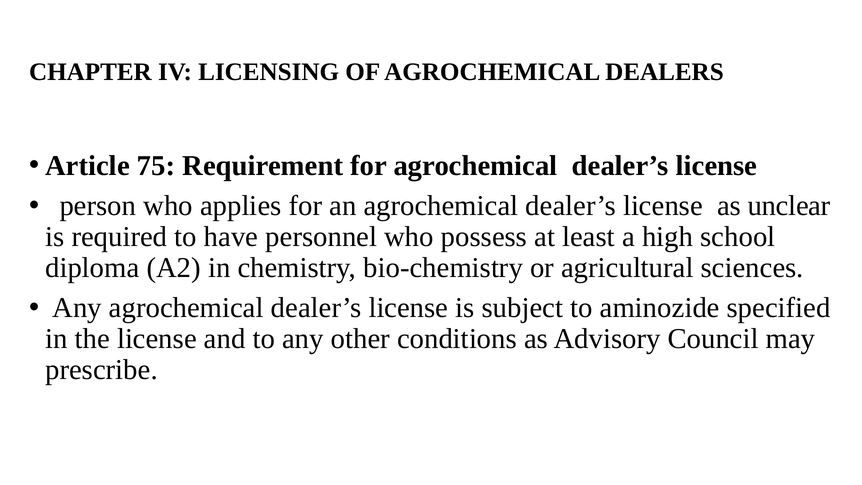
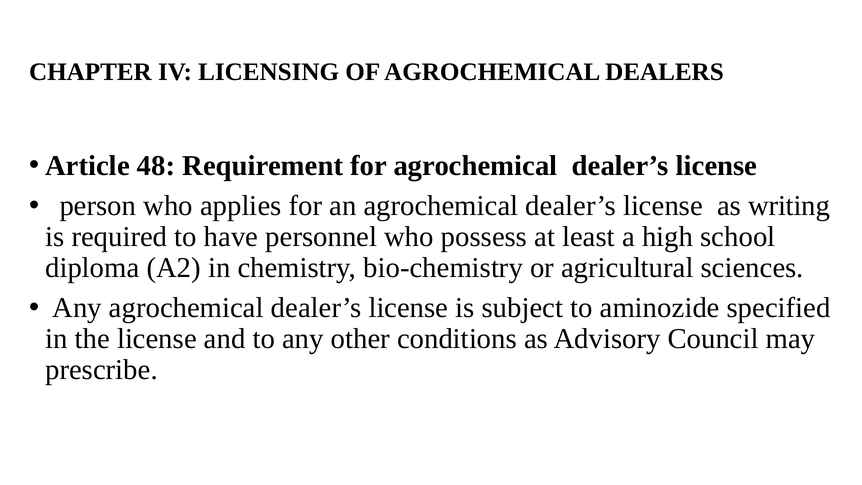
75: 75 -> 48
unclear: unclear -> writing
